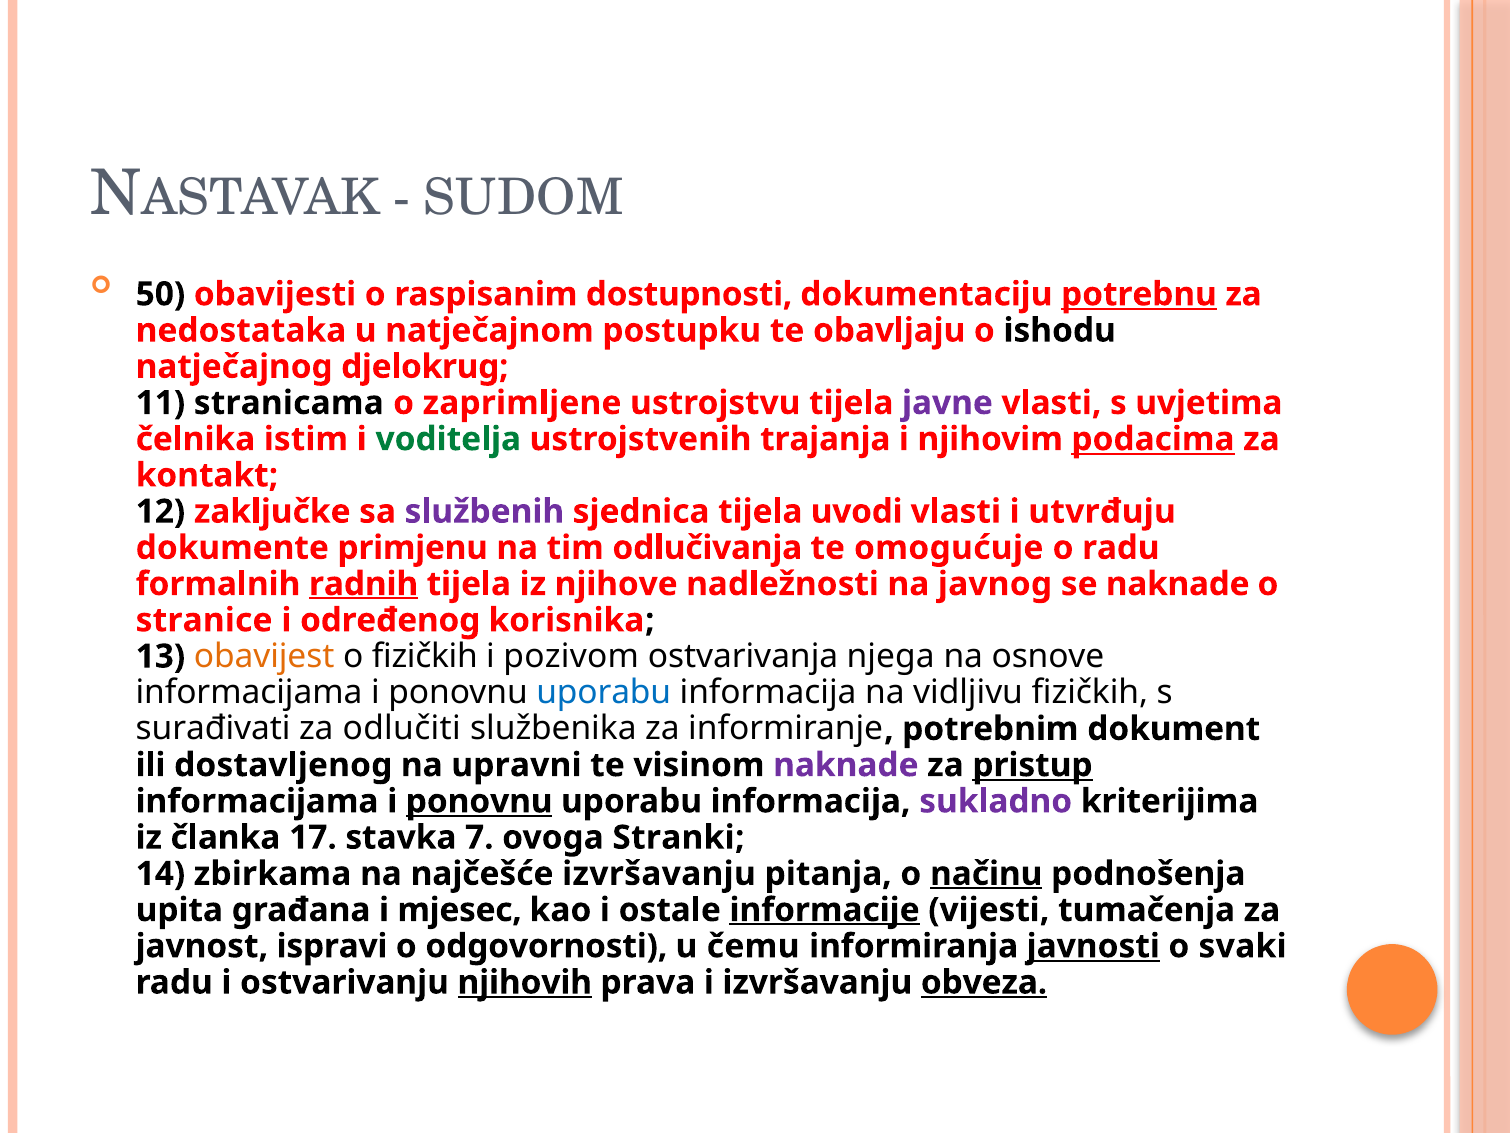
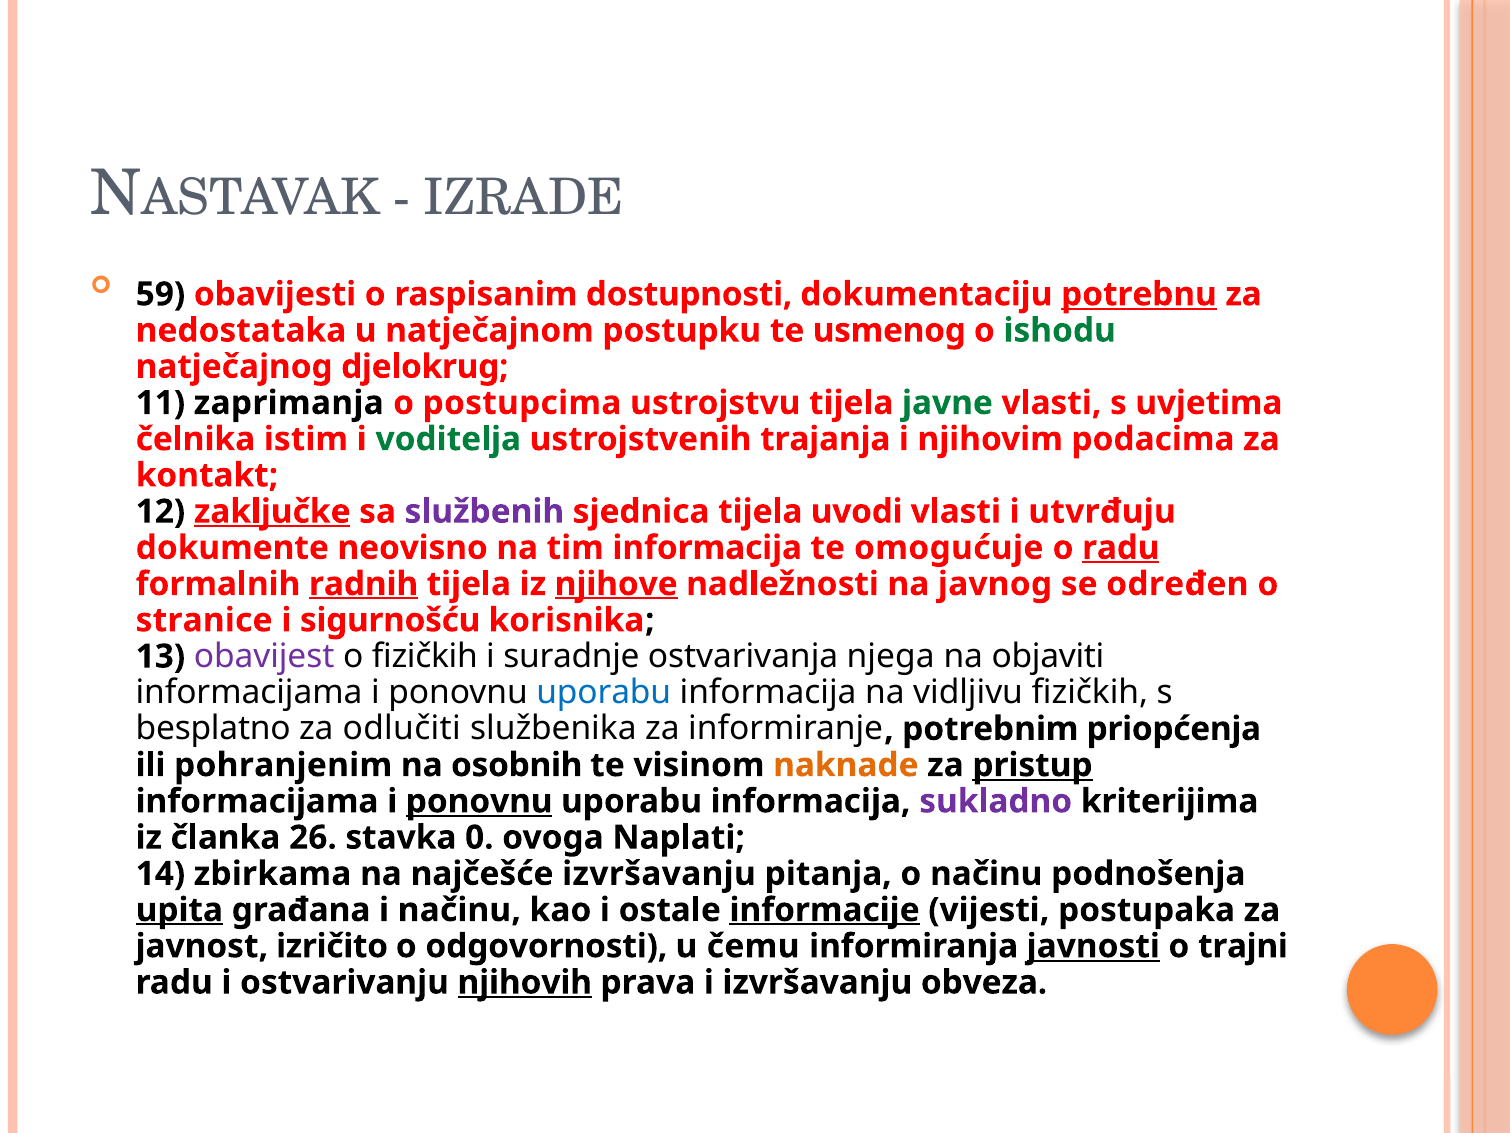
SUDOM: SUDOM -> IZRADE
50: 50 -> 59
obavljaju: obavljaju -> usmenog
ishodu colour: black -> green
stranicama: stranicama -> zaprimanja
zaprimljene: zaprimljene -> postupcima
javne colour: purple -> green
podacima underline: present -> none
zaključke underline: none -> present
primjenu: primjenu -> neovisno
tim odlučivanja: odlučivanja -> informacija
radu at (1121, 548) underline: none -> present
njihove underline: none -> present
se naknade: naknade -> određen
određenog: određenog -> sigurnošću
obavijest colour: orange -> purple
pozivom: pozivom -> suradnje
osnove: osnove -> objaviti
surađivati: surađivati -> besplatno
dokument: dokument -> priopćenja
dostavljenog: dostavljenog -> pohranjenim
upravni: upravni -> osobnih
naknade at (846, 765) colour: purple -> orange
17: 17 -> 26
7: 7 -> 0
Stranki: Stranki -> Naplati
načinu at (986, 873) underline: present -> none
upita underline: none -> present
i mjesec: mjesec -> načinu
tumačenja: tumačenja -> postupaka
ispravi: ispravi -> izričito
svaki: svaki -> trajni
obveza underline: present -> none
